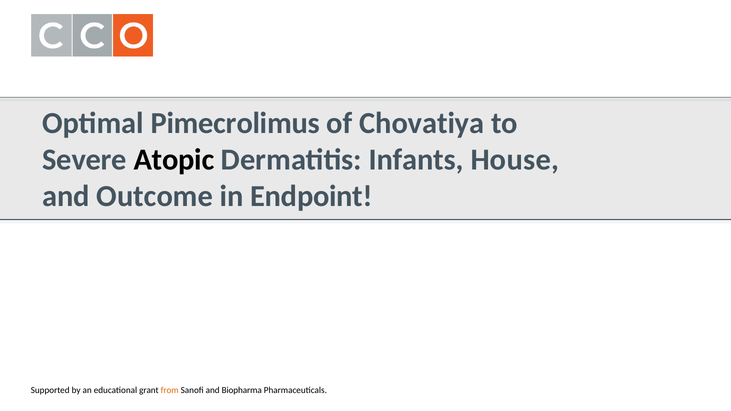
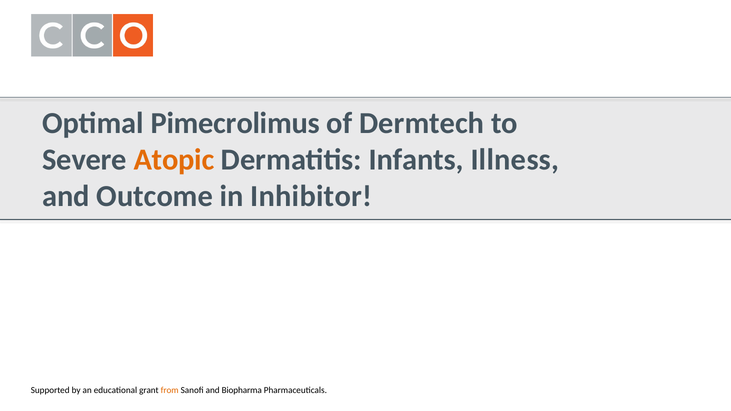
Chovatiya: Chovatiya -> Dermtech
Atopic colour: black -> orange
House: House -> Illness
Endpoint: Endpoint -> Inhibitor
